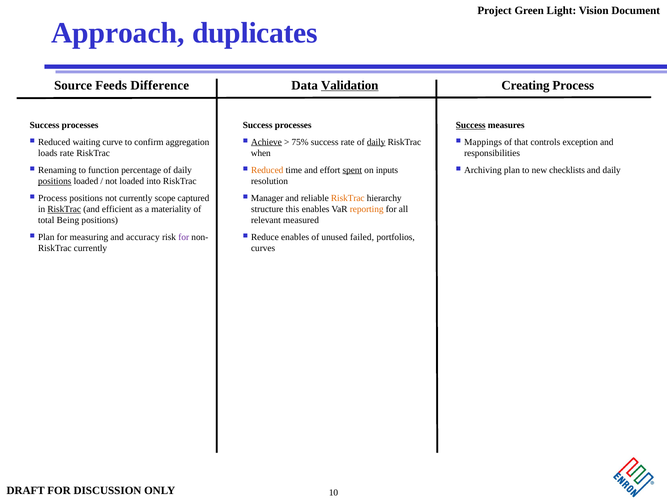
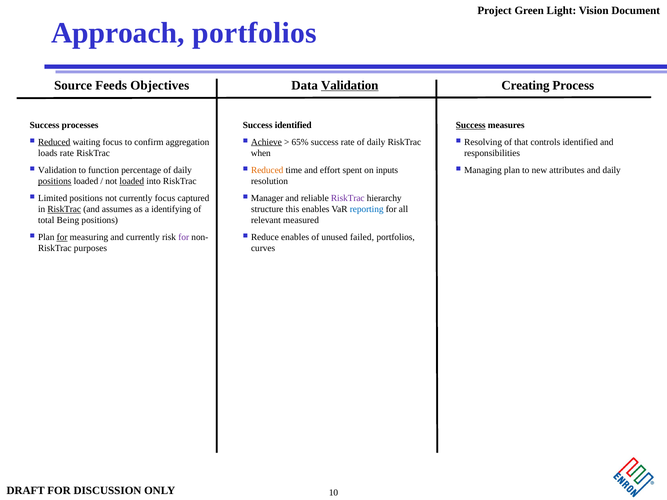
Approach duplicates: duplicates -> portfolios
Difference: Difference -> Objectives
processes at (293, 125): processes -> identified
Reduced at (54, 142) underline: none -> present
waiting curve: curve -> focus
75%: 75% -> 65%
daily at (376, 142) underline: present -> none
Mappings: Mappings -> Resolving
controls exception: exception -> identified
Renaming at (57, 170): Renaming -> Validation
spent underline: present -> none
Archiving: Archiving -> Managing
checklists: checklists -> attributes
loaded at (132, 181) underline: none -> present
Process at (53, 198): Process -> Limited
currently scope: scope -> focus
RiskTrac at (348, 198) colour: orange -> purple
efficient: efficient -> assumes
materiality: materiality -> identifying
reporting colour: orange -> blue
for at (62, 237) underline: none -> present
and accuracy: accuracy -> currently
RiskTrac currently: currently -> purposes
